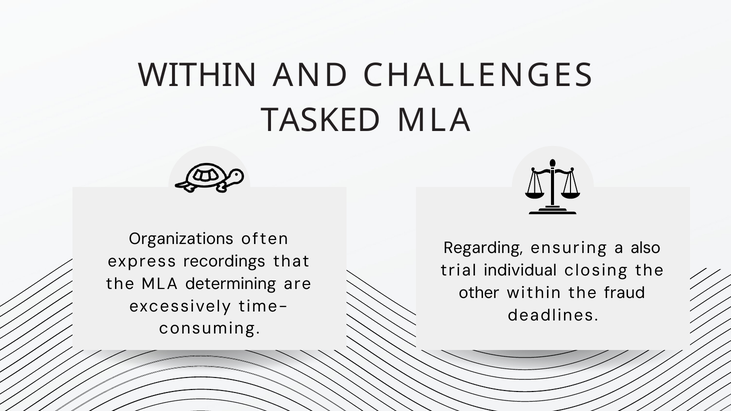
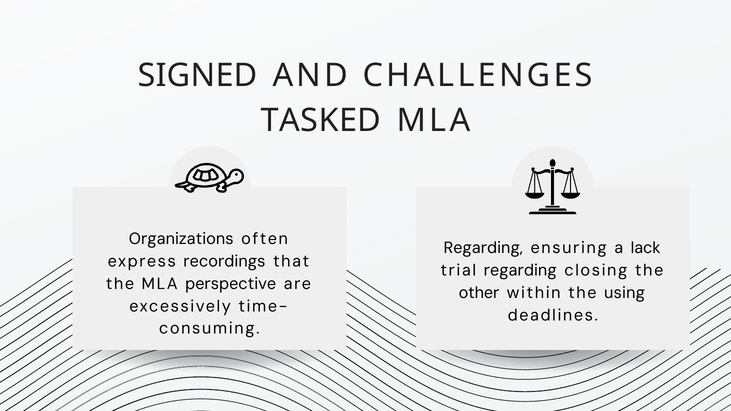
WITHIN at (198, 76): WITHIN -> SIGNED
also: also -> lack
trial individual: individual -> regarding
determining: determining -> perspective
fraud: fraud -> using
